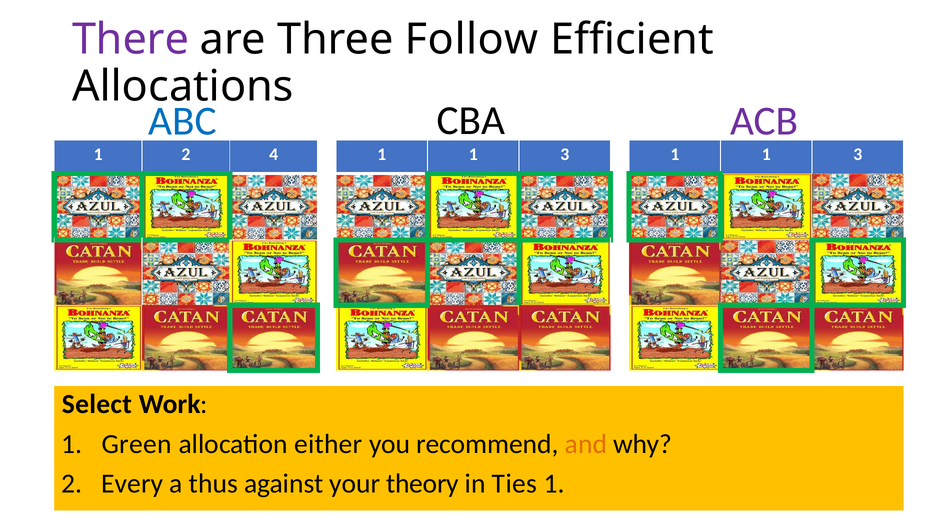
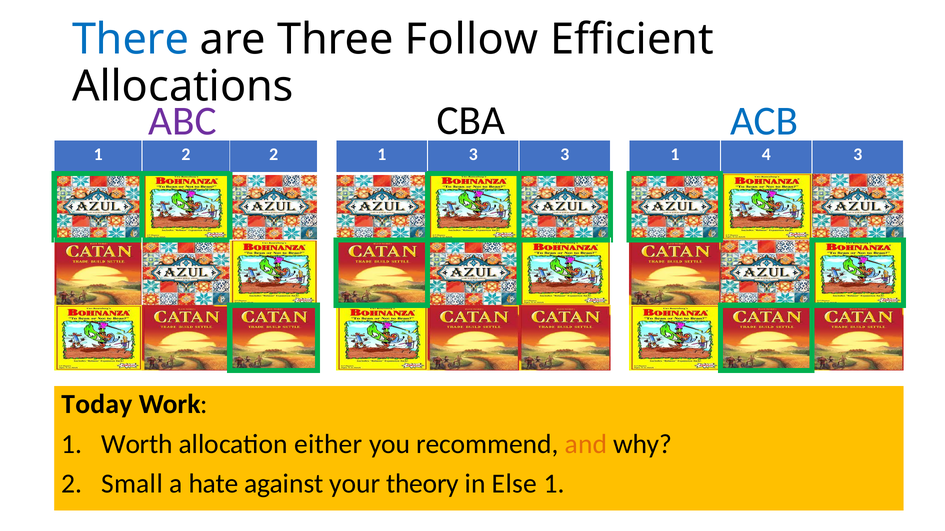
There colour: purple -> blue
ABC colour: blue -> purple
ACB colour: purple -> blue
2 4: 4 -> 2
1 at (473, 155): 1 -> 3
3 1 1: 1 -> 4
Select: Select -> Today
Green: Green -> Worth
Every: Every -> Small
thus: thus -> hate
Ties: Ties -> Else
